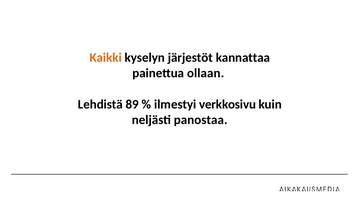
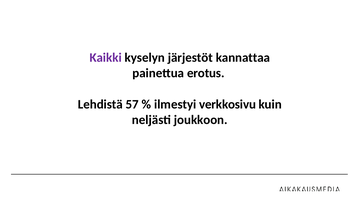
Kaikki colour: orange -> purple
ollaan: ollaan -> erotus
89: 89 -> 57
panostaa: panostaa -> joukkoon
